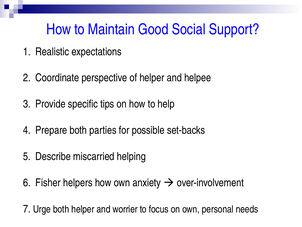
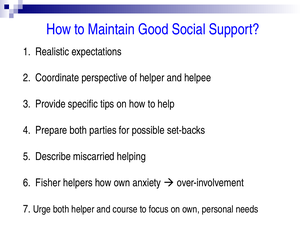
worrier: worrier -> course
